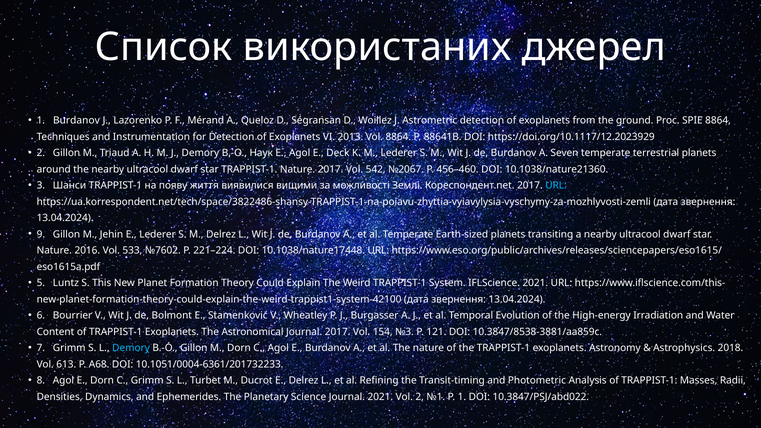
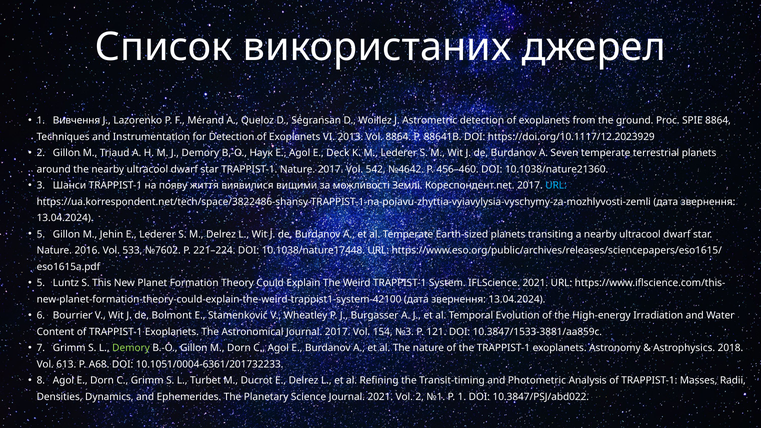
1 Burdanov: Burdanov -> Вивчення
№2067: №2067 -> №4642
9 at (41, 234): 9 -> 5
10.3847/8538-3881/aa859c: 10.3847/8538-3881/aa859c -> 10.3847/1533-3881/aa859c
Demory at (131, 348) colour: light blue -> light green
